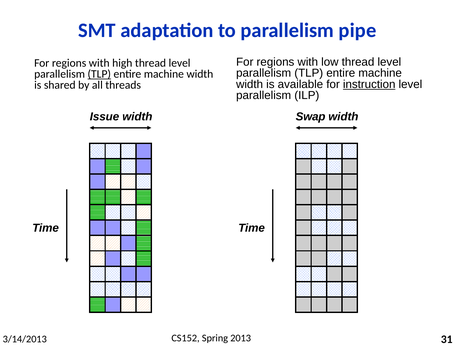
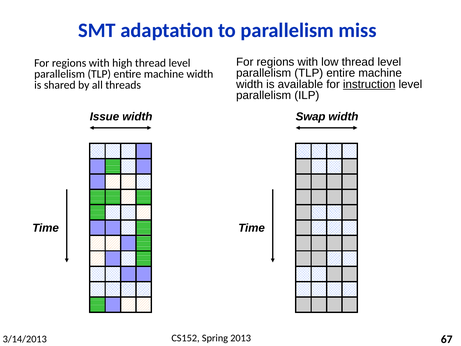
pipe: pipe -> miss
TLP at (99, 74) underline: present -> none
31: 31 -> 67
